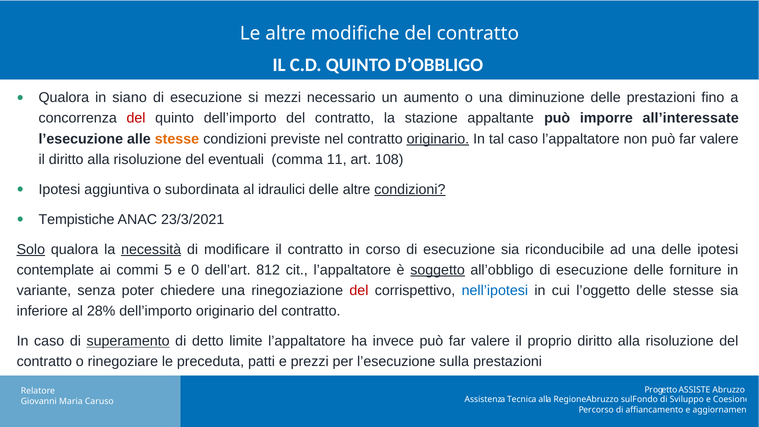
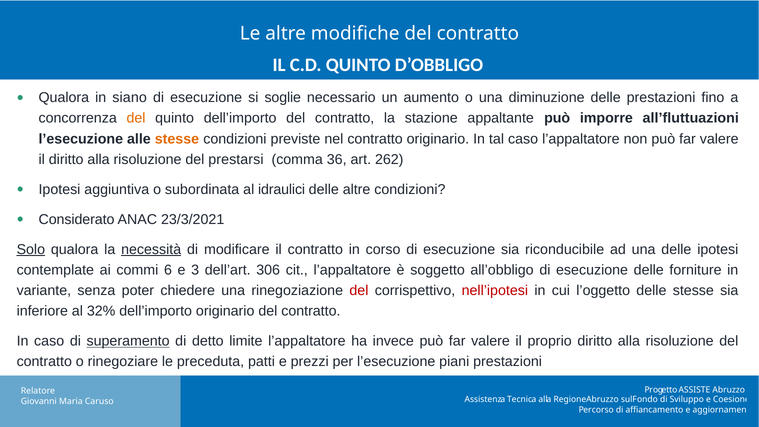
mezzi: mezzi -> soglie
del at (136, 118) colour: red -> orange
all’interessate: all’interessate -> all’fluttuazioni
originario at (438, 139) underline: present -> none
eventuali: eventuali -> prestarsi
11: 11 -> 36
108: 108 -> 262
condizioni at (410, 189) underline: present -> none
Tempistiche: Tempistiche -> Considerato
5: 5 -> 6
0: 0 -> 3
812: 812 -> 306
soggetto underline: present -> none
nell’ipotesi colour: blue -> red
28%: 28% -> 32%
sulla: sulla -> piani
